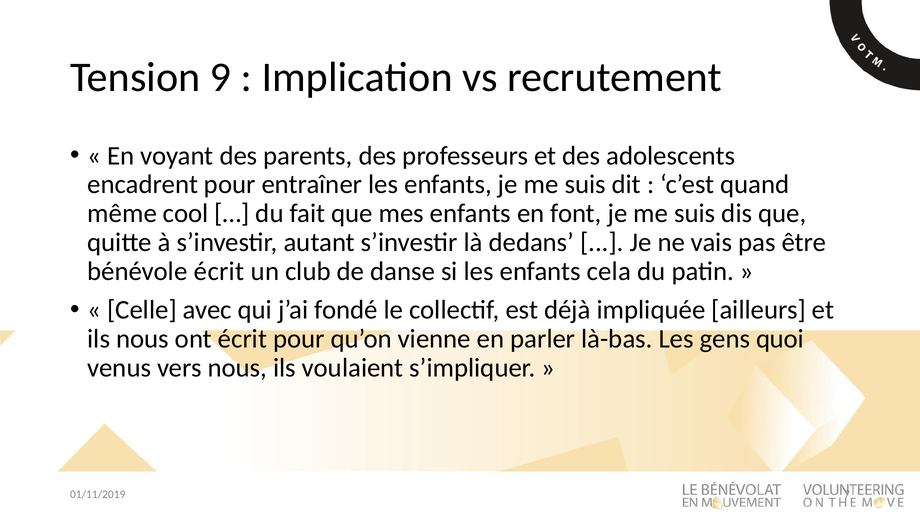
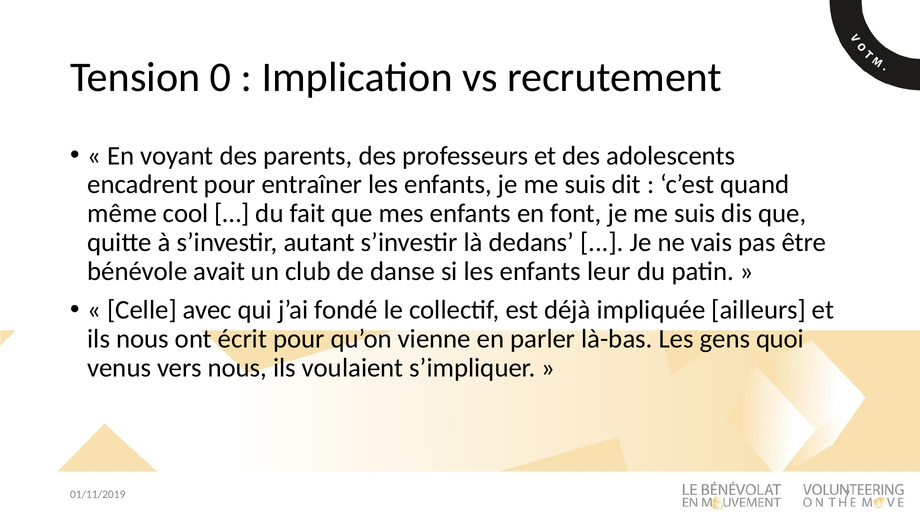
9: 9 -> 0
bénévole écrit: écrit -> avait
cela: cela -> leur
